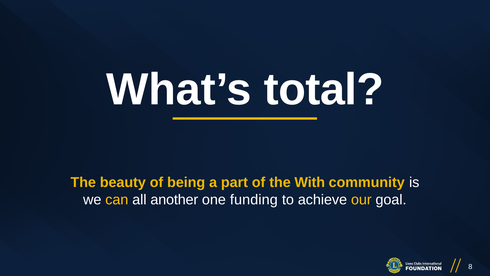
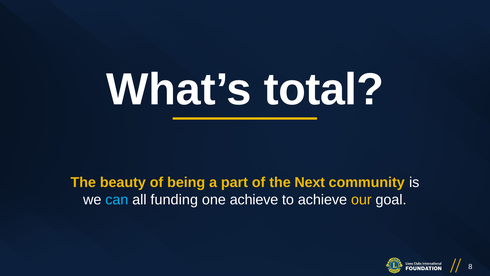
With: With -> Next
can colour: yellow -> light blue
another: another -> funding
one funding: funding -> achieve
